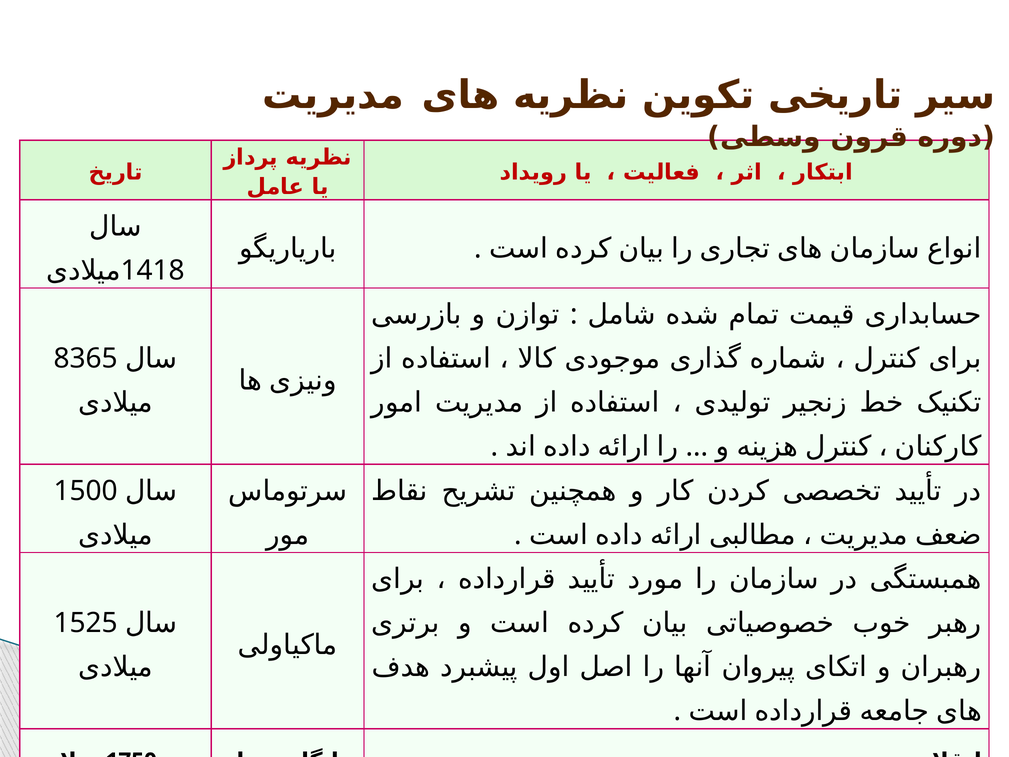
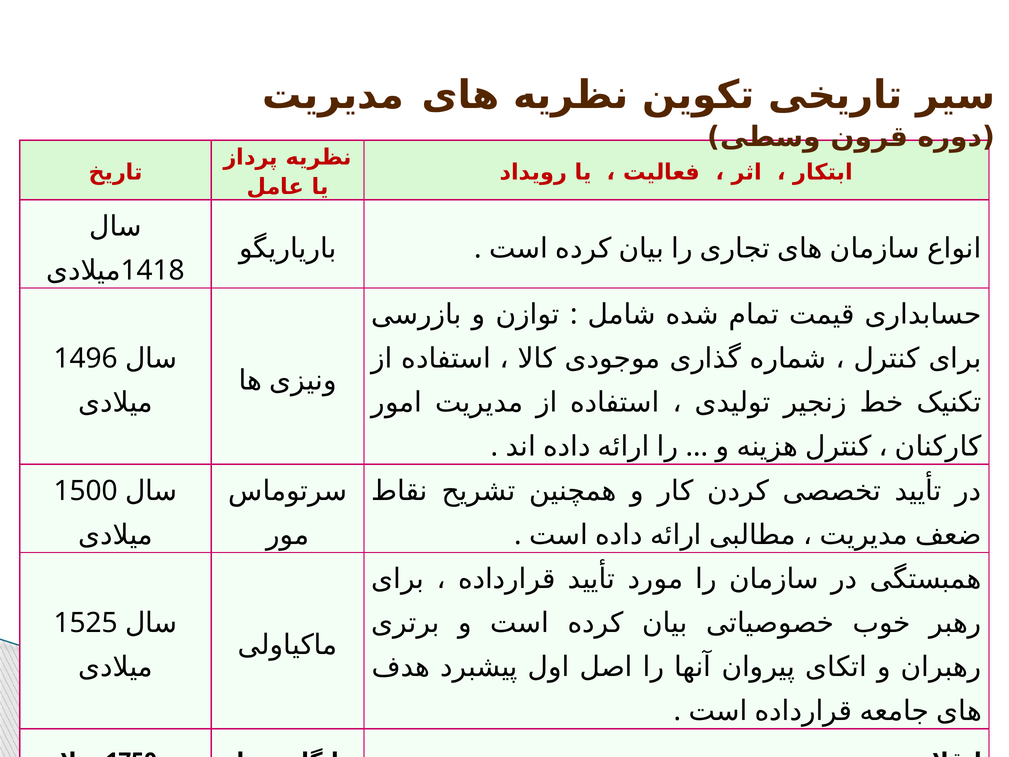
8365: 8365 -> 1496
